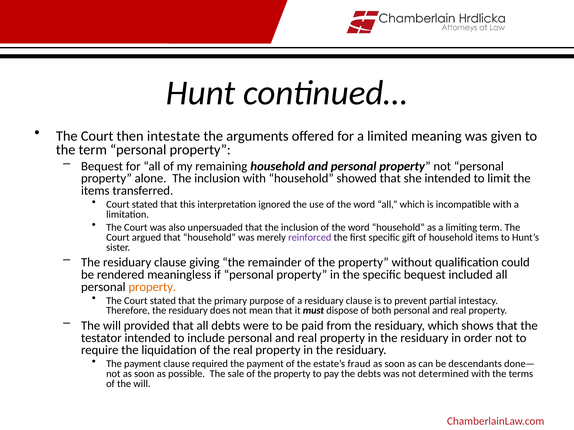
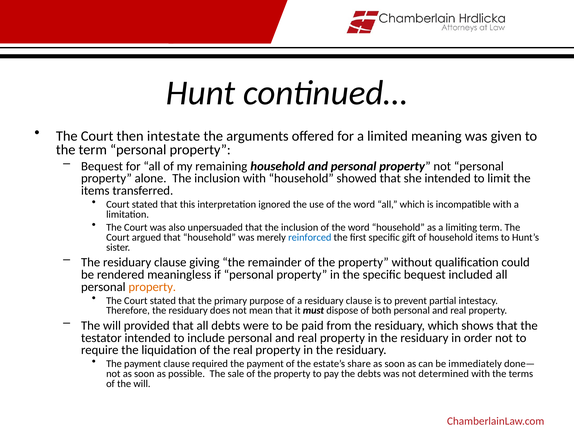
reinforced colour: purple -> blue
fraud: fraud -> share
descendants: descendants -> immediately
